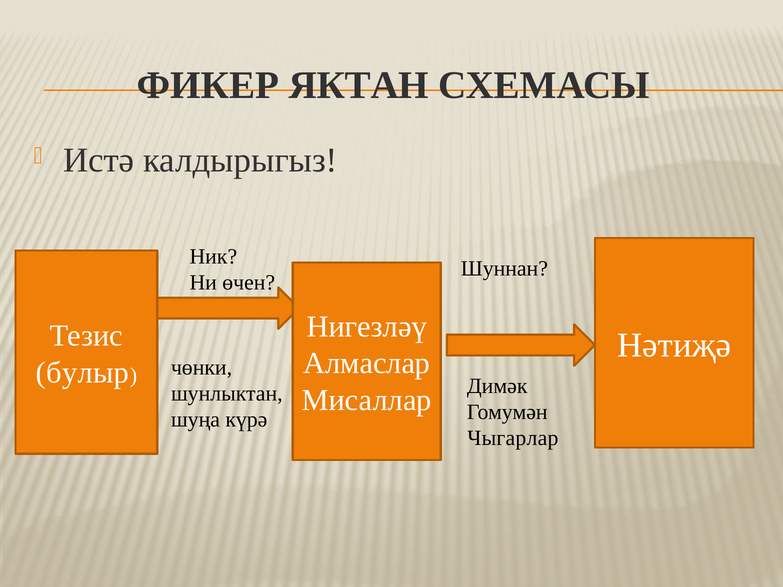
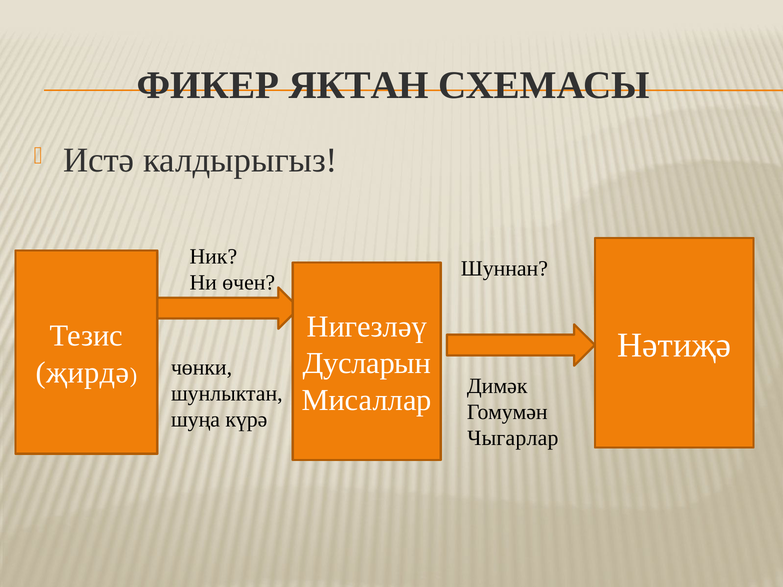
Алмаслар: Алмаслар -> Дусларын
булыр: булыр -> җирдә
